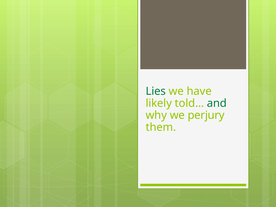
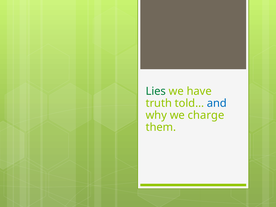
likely: likely -> truth
and colour: green -> blue
perjury: perjury -> charge
